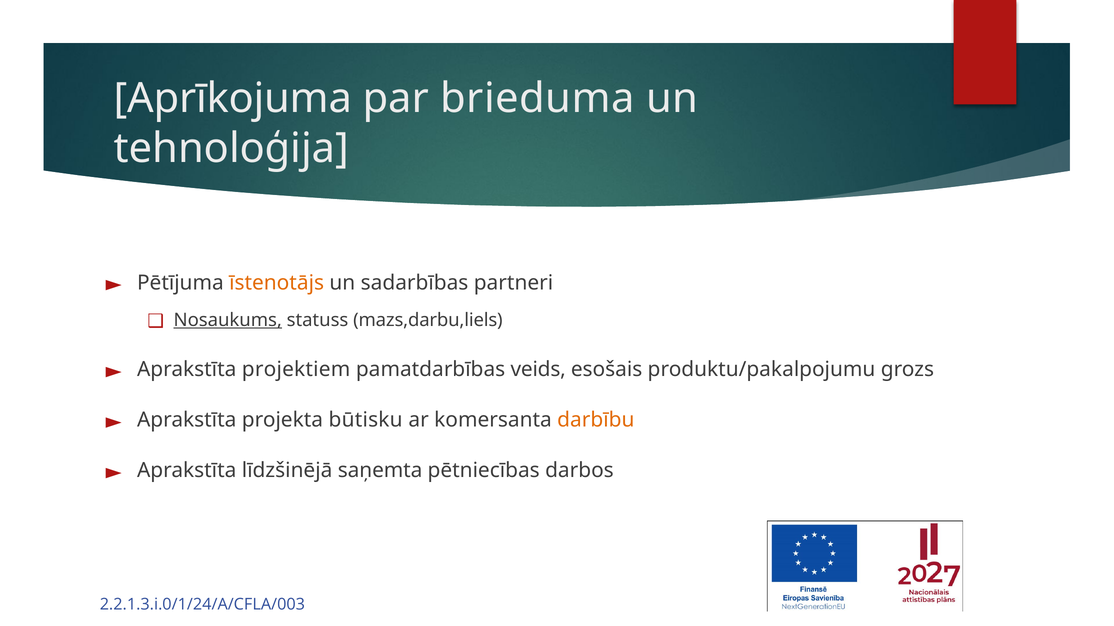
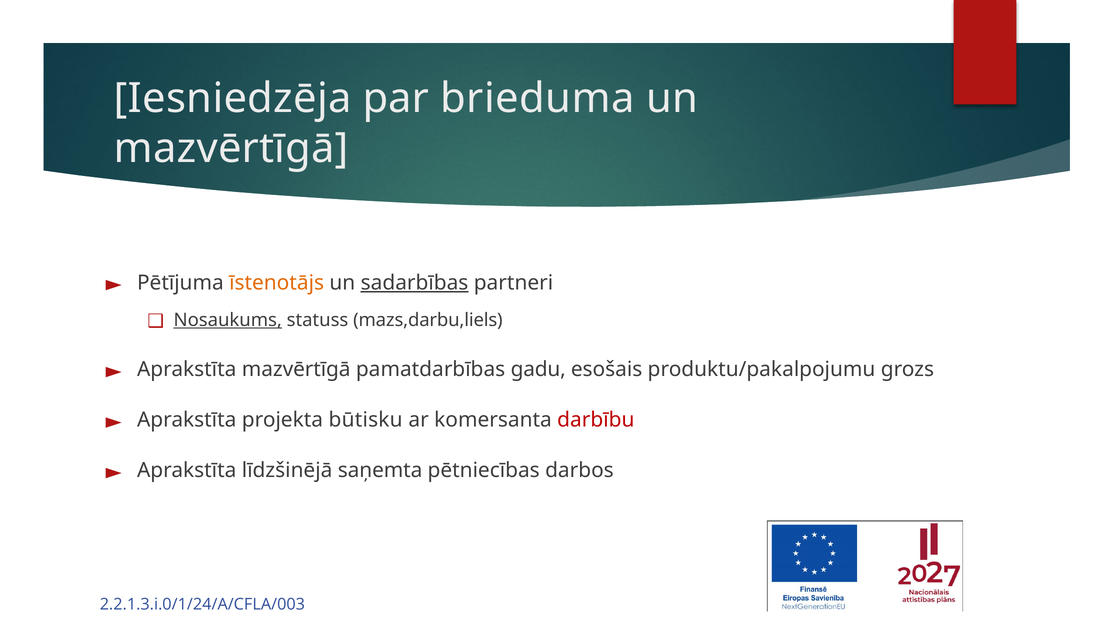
Aprīkojuma: Aprīkojuma -> Iesniedzēja
tehnoloģija at (231, 149): tehnoloģija -> mazvērtīgā
sadarbības underline: none -> present
Aprakstīta projektiem: projektiem -> mazvērtīgā
veids: veids -> gadu
darbību colour: orange -> red
